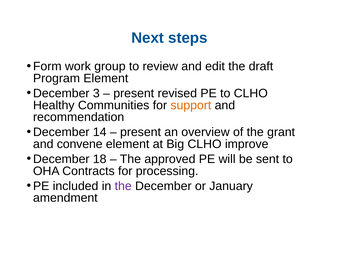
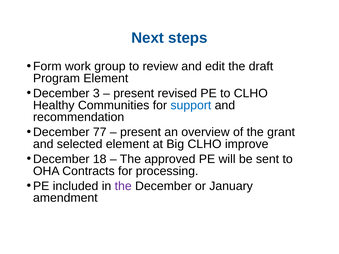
support colour: orange -> blue
14: 14 -> 77
convene: convene -> selected
